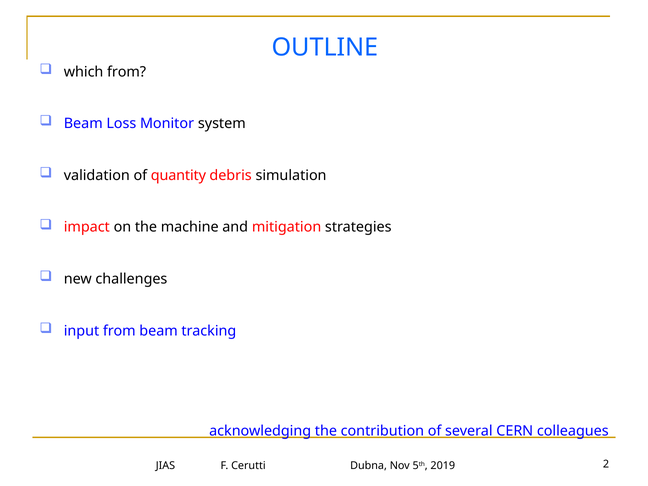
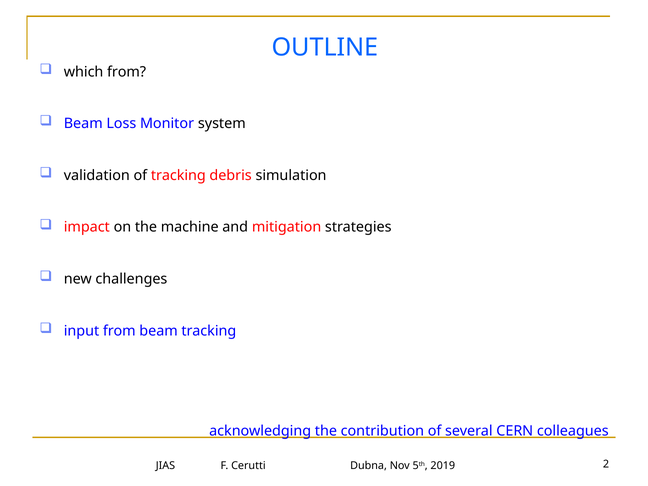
of quantity: quantity -> tracking
